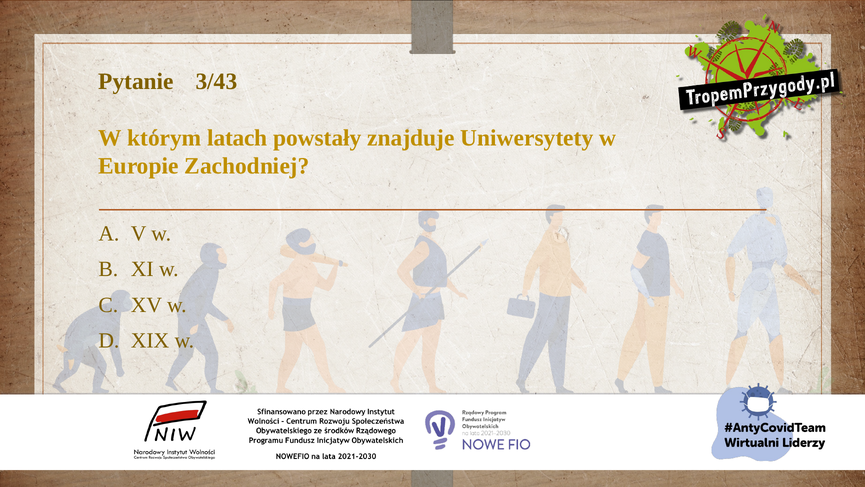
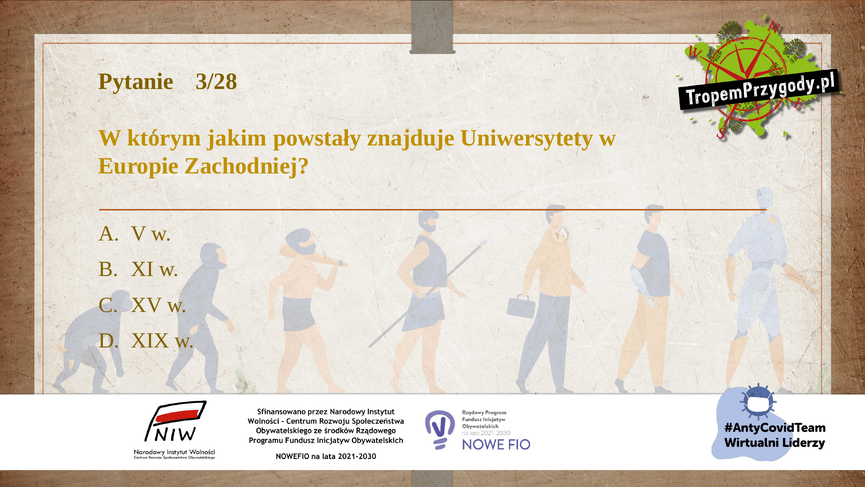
3/43: 3/43 -> 3/28
latach: latach -> jakim
